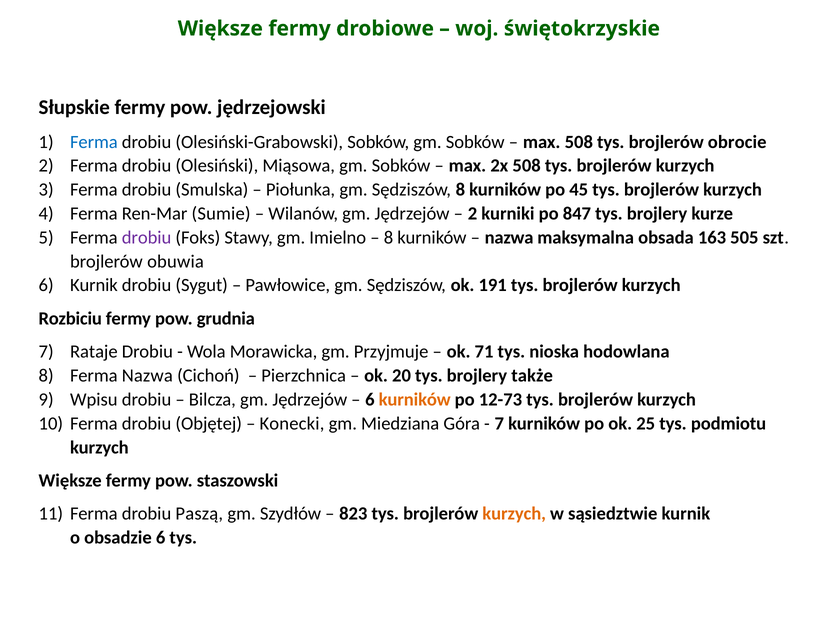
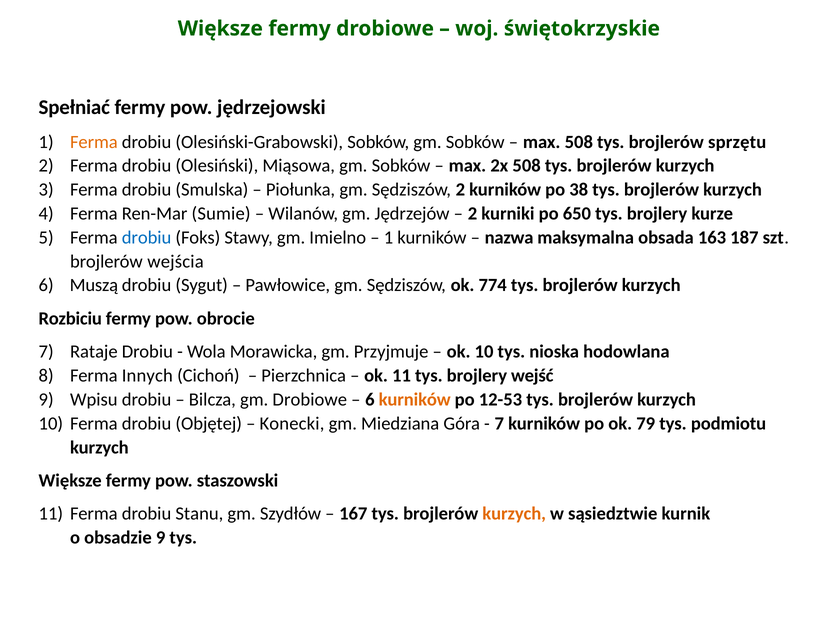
Słupskie: Słupskie -> Spełniać
Ferma at (94, 142) colour: blue -> orange
obrocie: obrocie -> sprzętu
Sędziszów 8: 8 -> 2
45: 45 -> 38
847: 847 -> 650
drobiu at (147, 237) colour: purple -> blue
8 at (389, 237): 8 -> 1
505: 505 -> 187
obuwia: obuwia -> wejścia
6 Kurnik: Kurnik -> Muszą
191: 191 -> 774
grudnia: grudnia -> obrocie
ok 71: 71 -> 10
Ferma Nazwa: Nazwa -> Innych
ok 20: 20 -> 11
także: także -> wejść
Bilcza gm Jędrzejów: Jędrzejów -> Drobiowe
12-73: 12-73 -> 12-53
25: 25 -> 79
Paszą: Paszą -> Stanu
823: 823 -> 167
obsadzie 6: 6 -> 9
